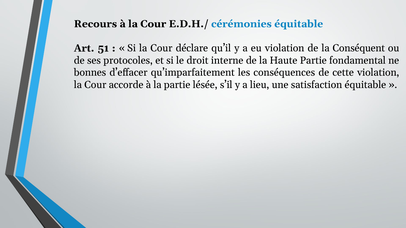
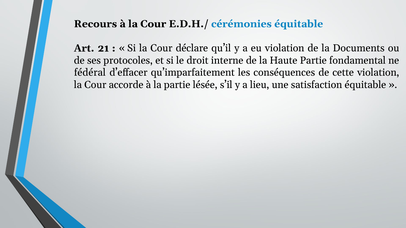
51: 51 -> 21
Conséquent: Conséquent -> Documents
bonnes: bonnes -> fédéral
